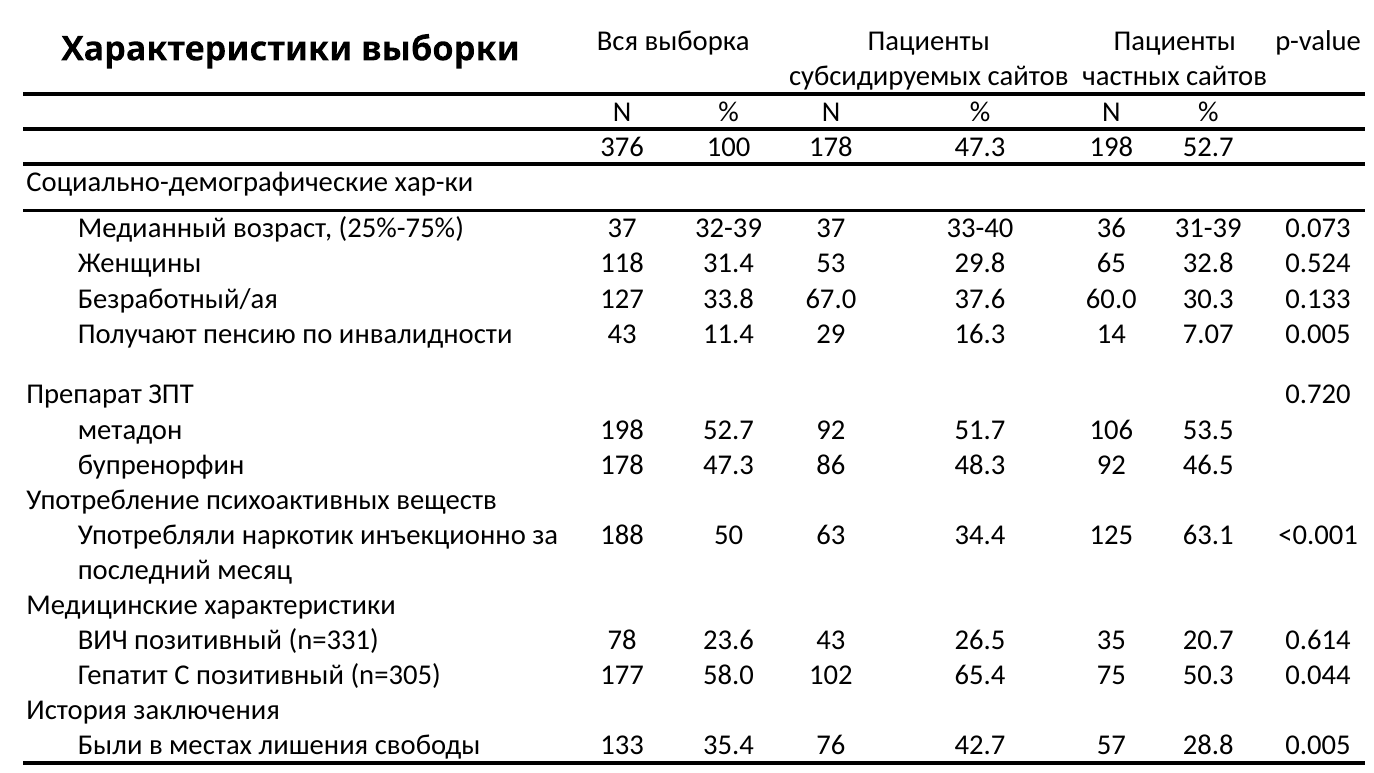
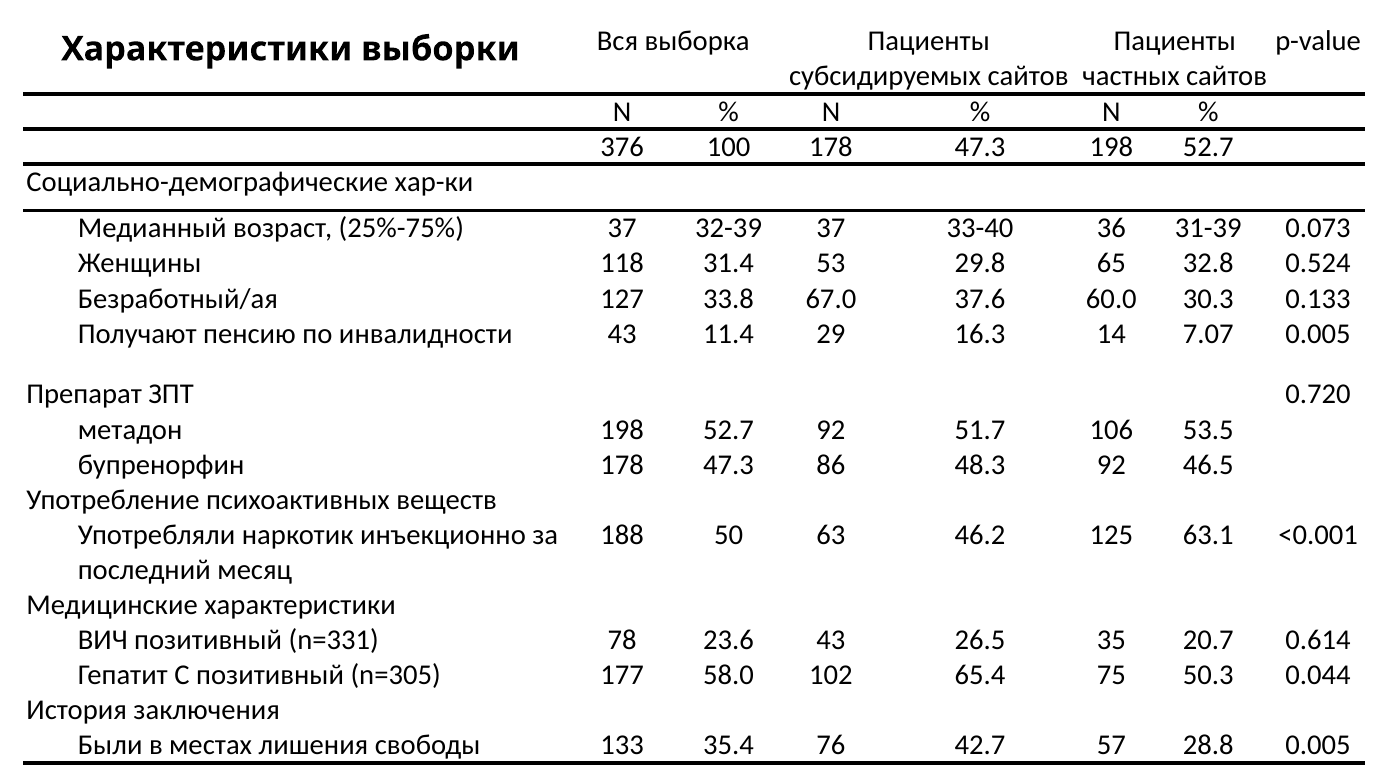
34.4: 34.4 -> 46.2
